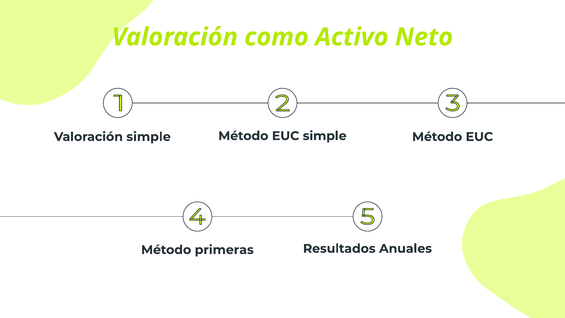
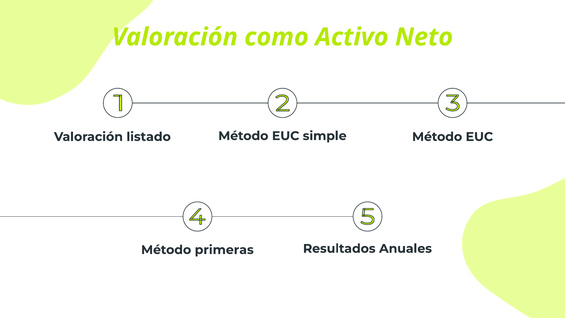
Valoración simple: simple -> listado
